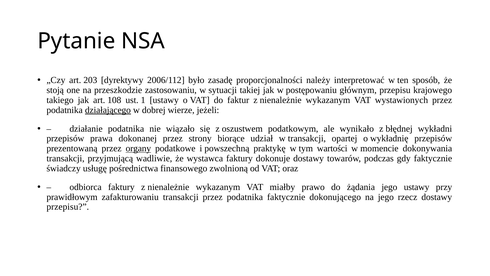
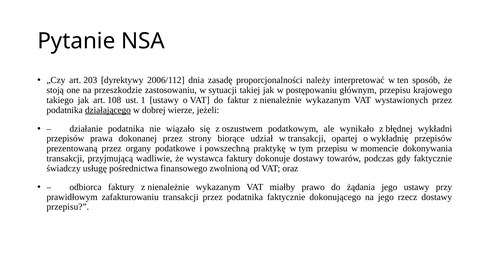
było: było -> dnia
organy underline: present -> none
tym wartości: wartości -> przepisu
